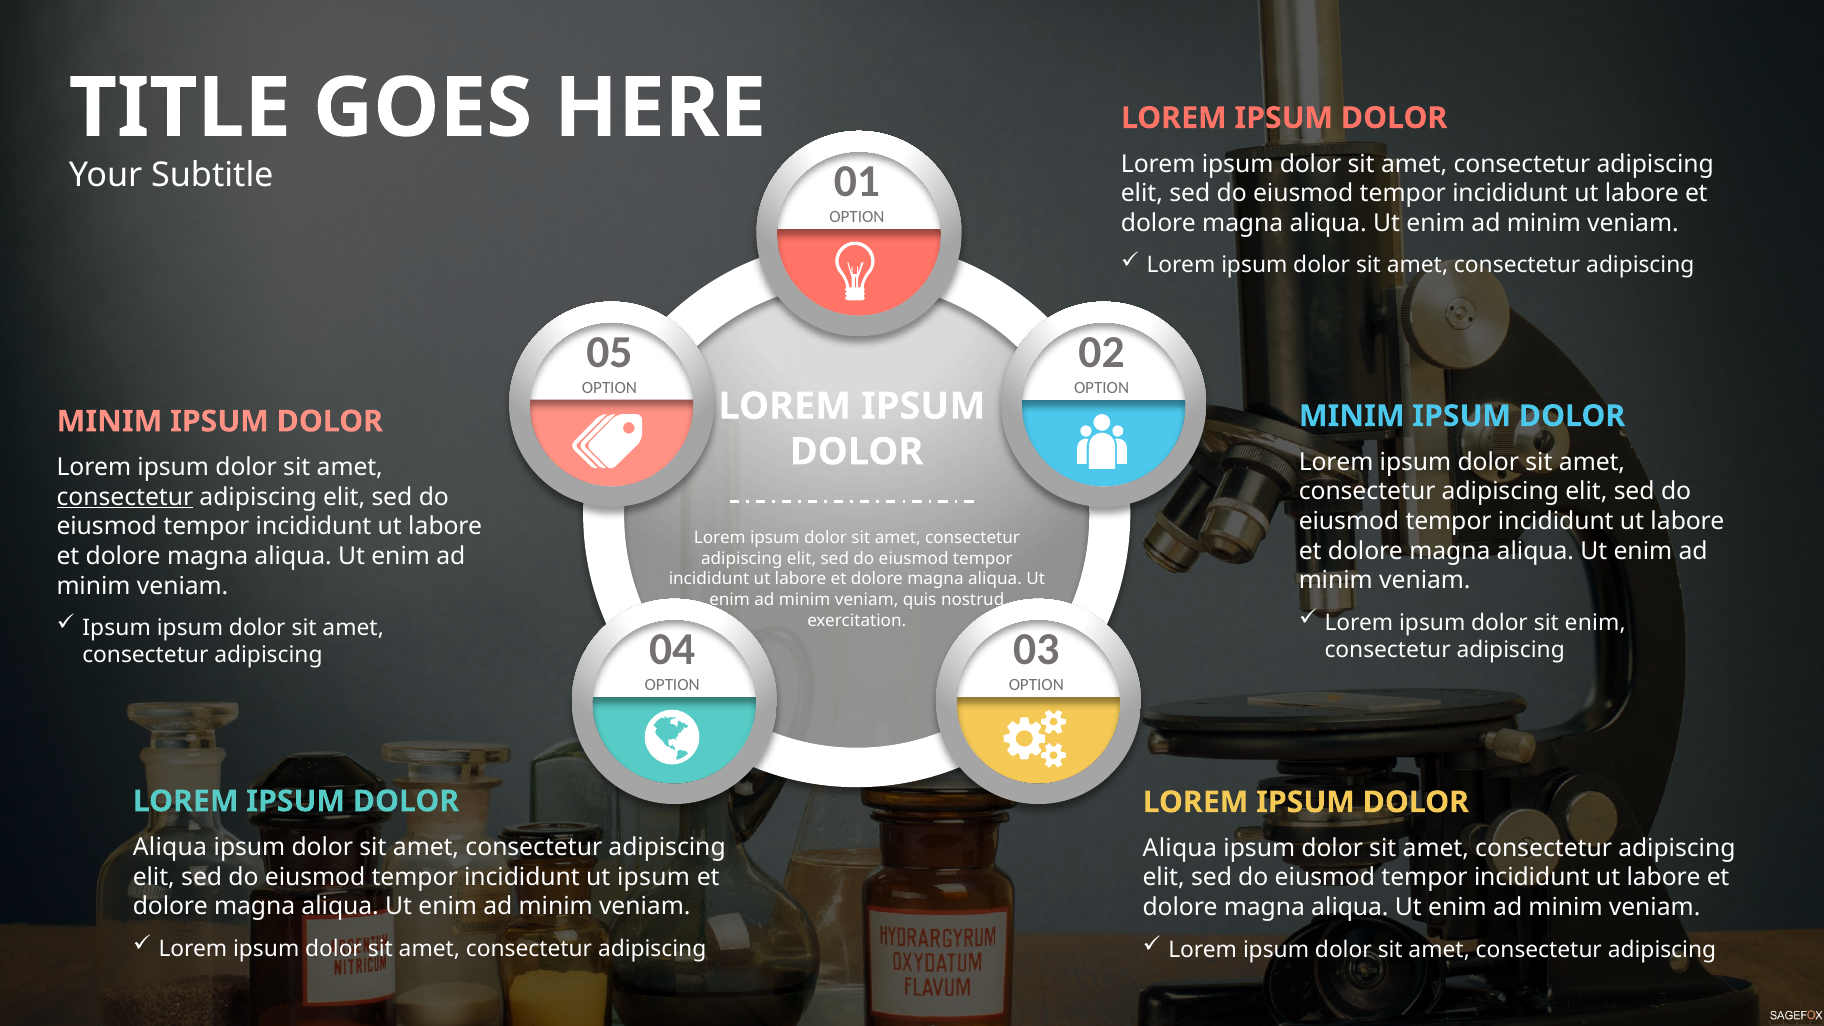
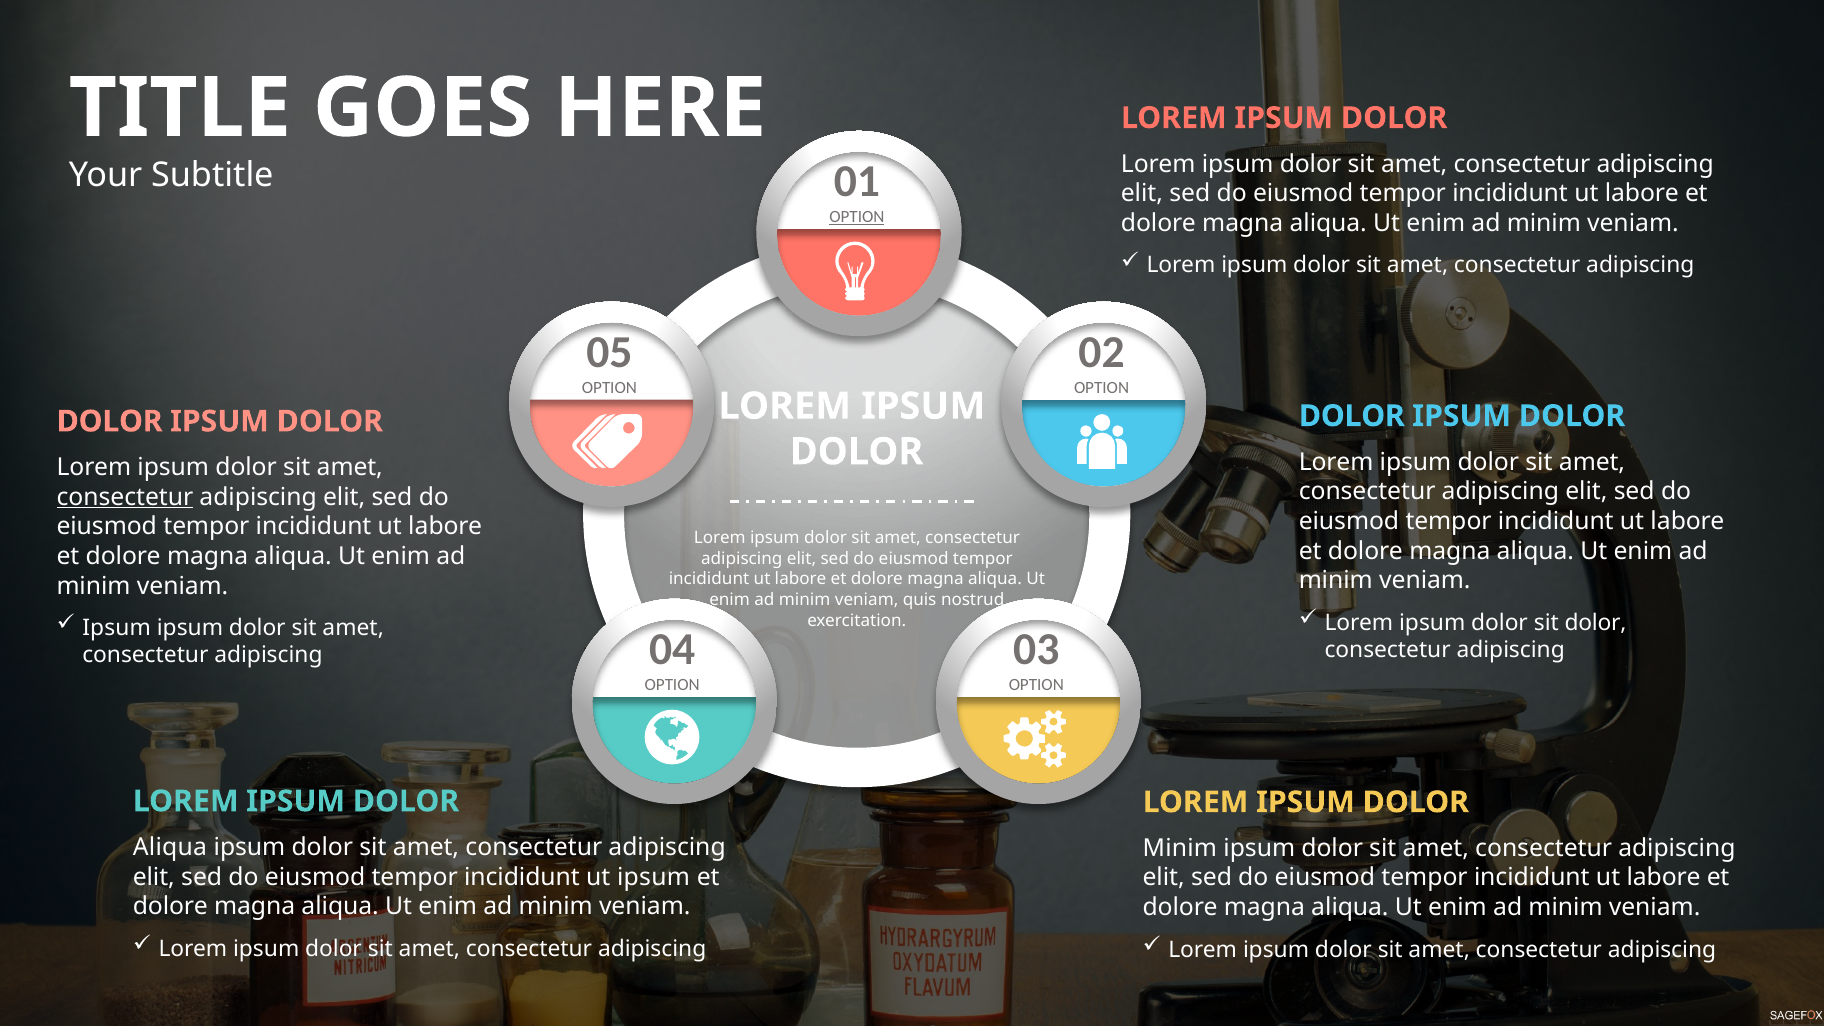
OPTION at (857, 217) underline: none -> present
MINIM at (1352, 416): MINIM -> DOLOR
MINIM at (109, 421): MINIM -> DOLOR
sit enim: enim -> dolor
Aliqua at (1180, 848): Aliqua -> Minim
